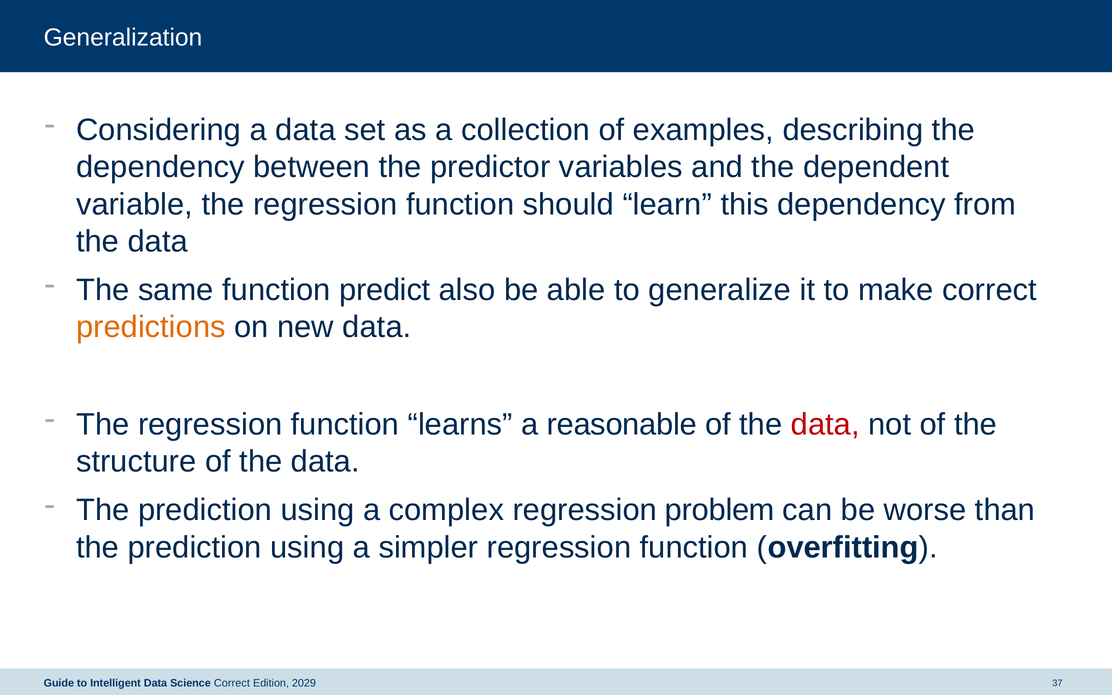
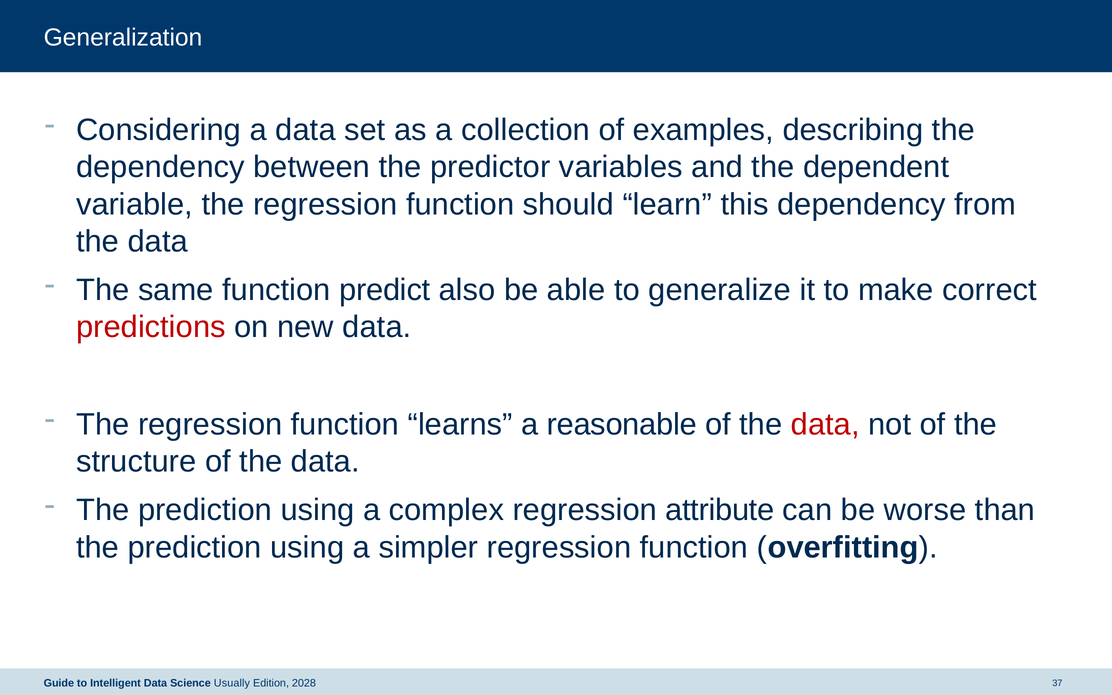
predictions colour: orange -> red
problem: problem -> attribute
Science Correct: Correct -> Usually
2029: 2029 -> 2028
